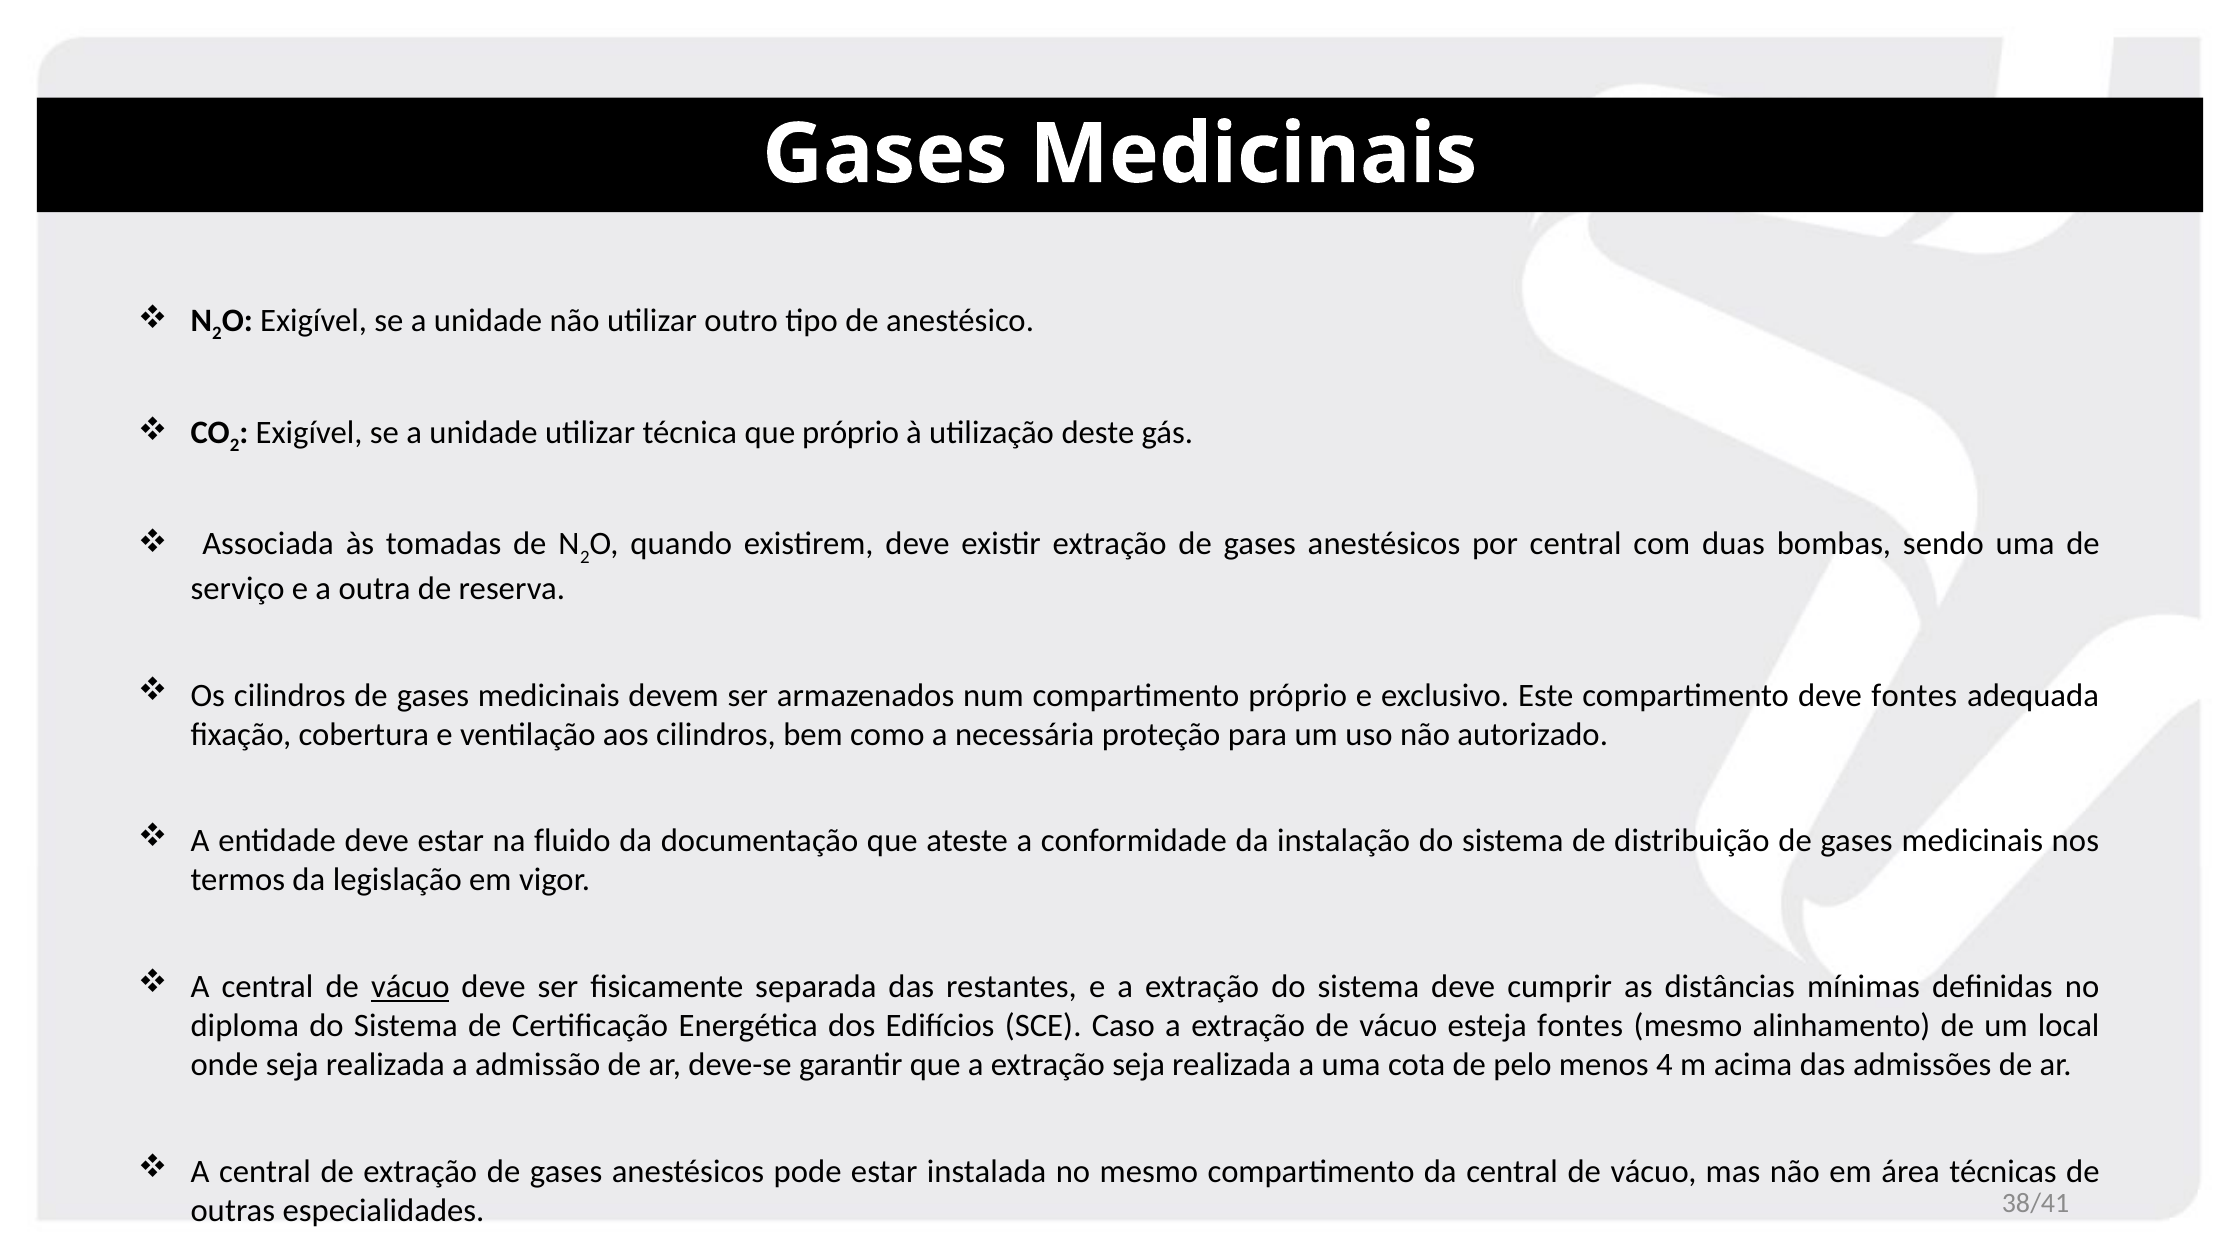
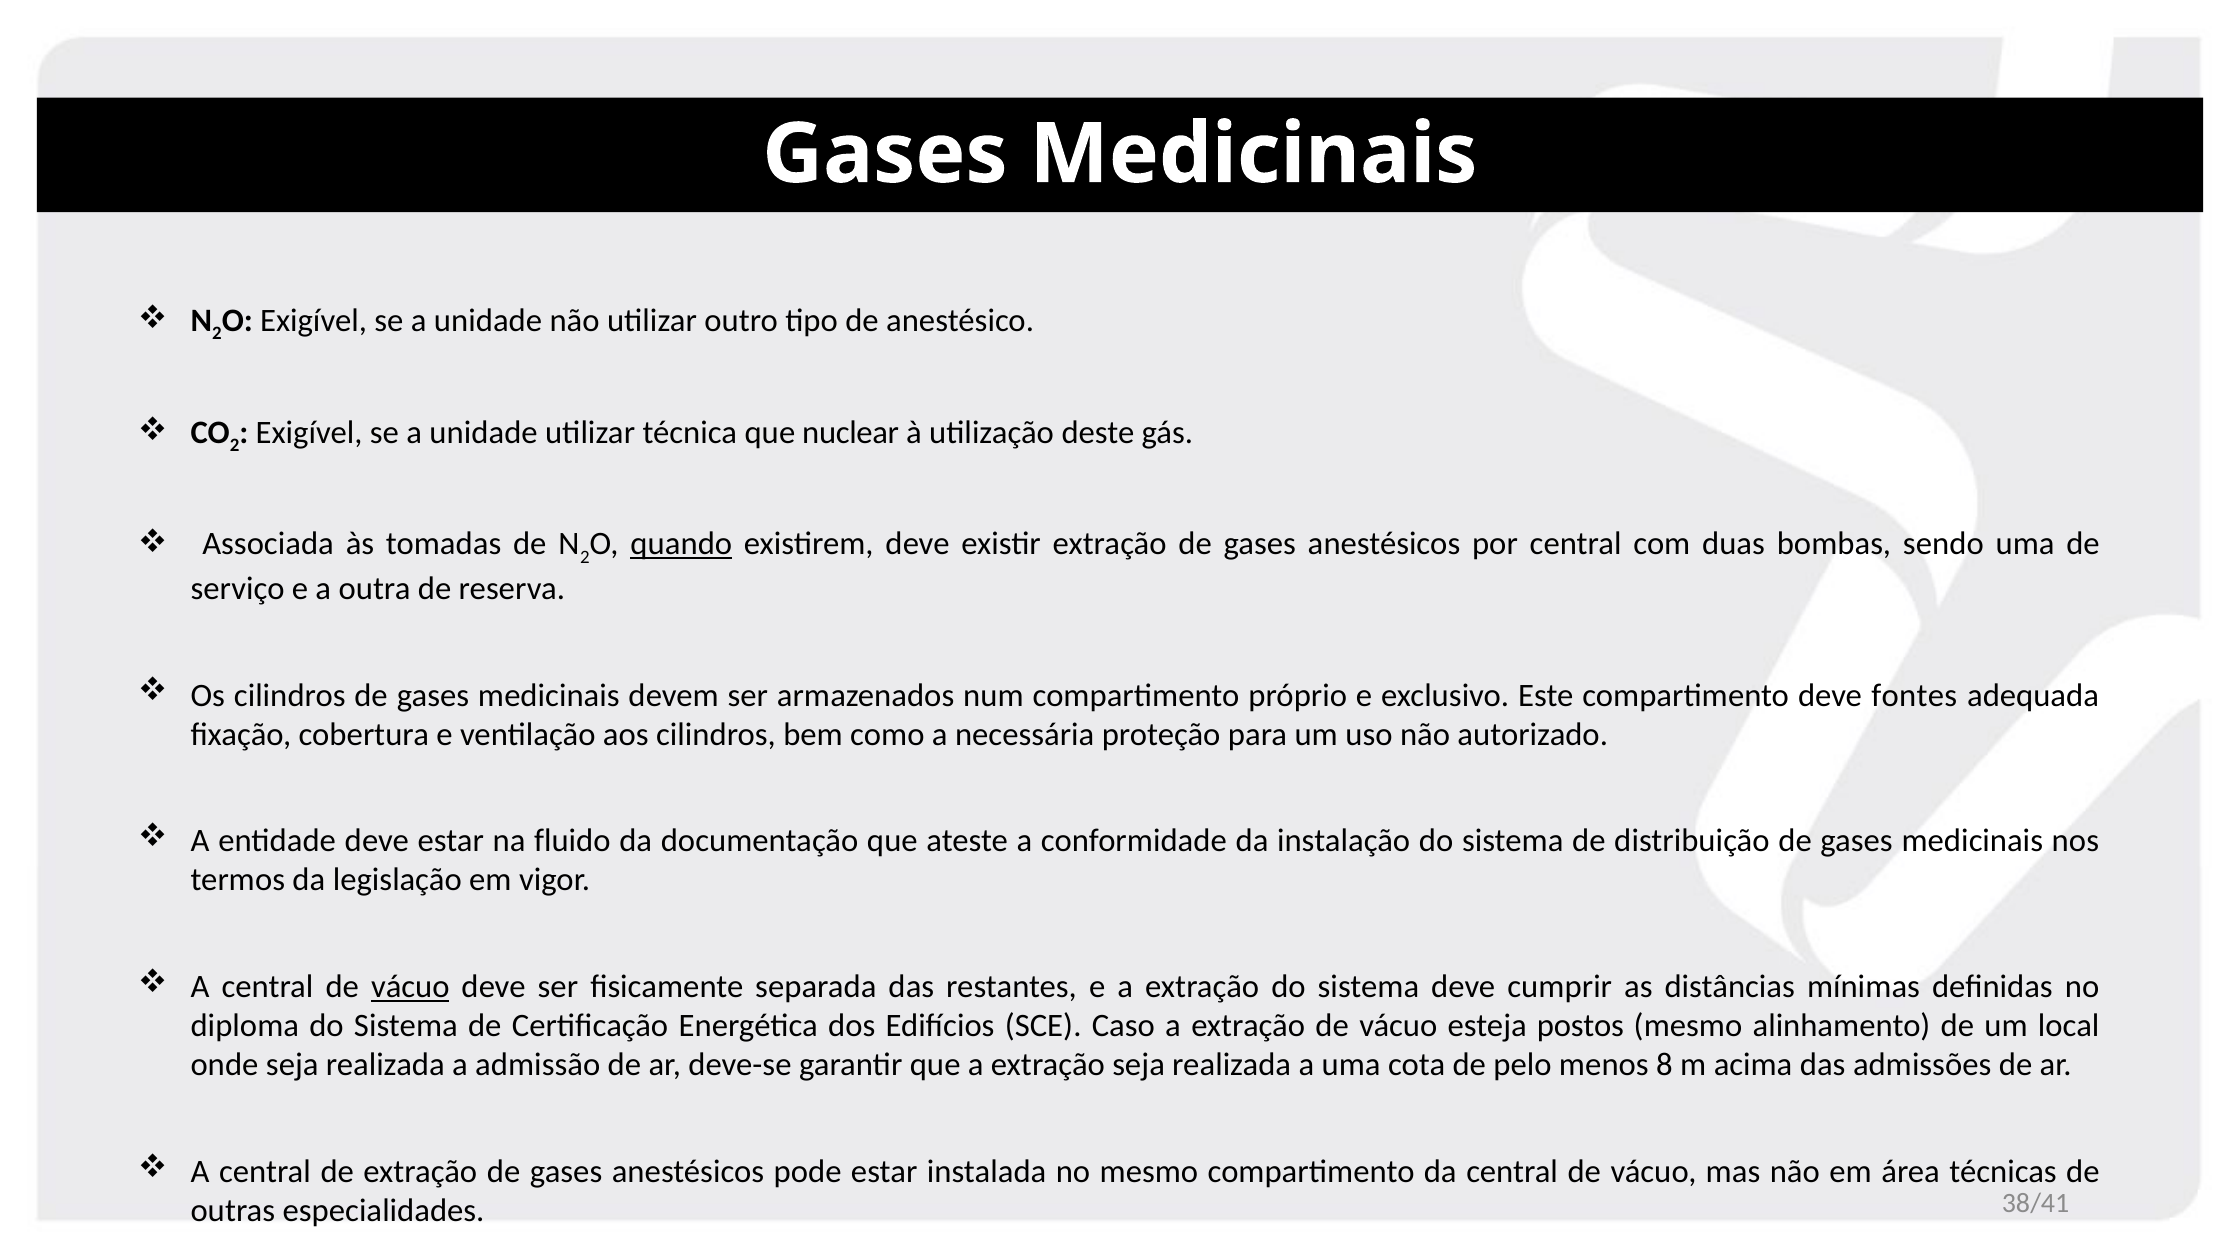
que próprio: próprio -> nuclear
quando underline: none -> present
esteja fontes: fontes -> postos
4: 4 -> 8
